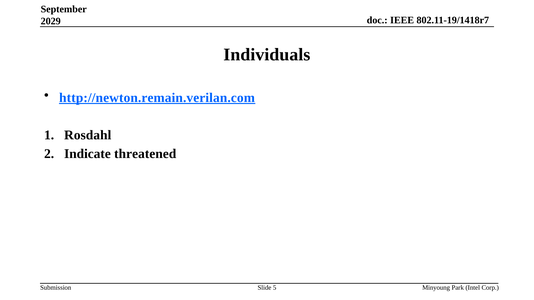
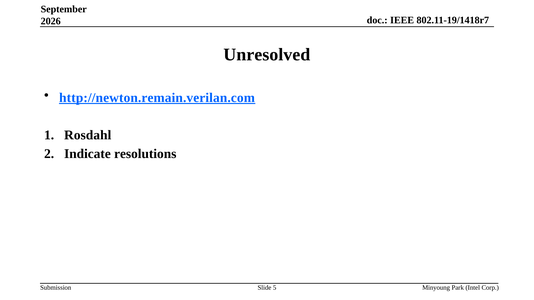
2029: 2029 -> 2026
Individuals: Individuals -> Unresolved
threatened: threatened -> resolutions
